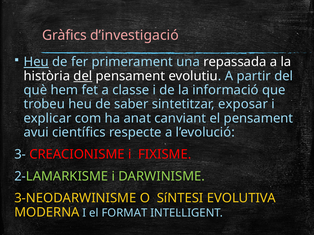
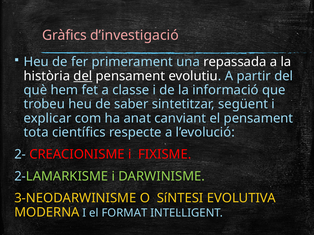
Heu at (36, 62) underline: present -> none
exposar: exposar -> següent
avui: avui -> tota
3-: 3- -> 2-
